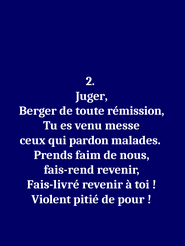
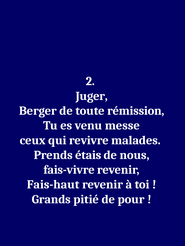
pardon: pardon -> revivre
faim: faim -> étais
fais-rend: fais-rend -> fais-vivre
Fais-livré: Fais-livré -> Fais-haut
Violent: Violent -> Grands
